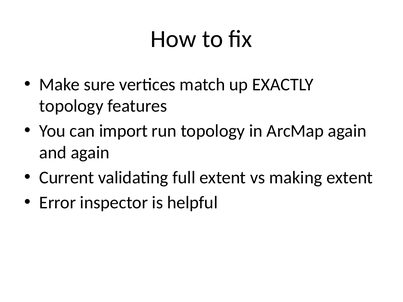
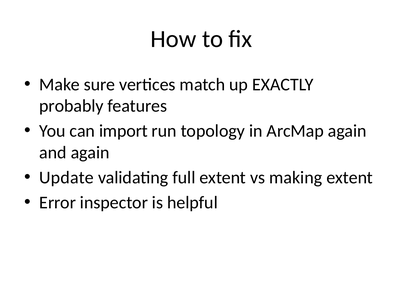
topology at (71, 106): topology -> probably
Current: Current -> Update
